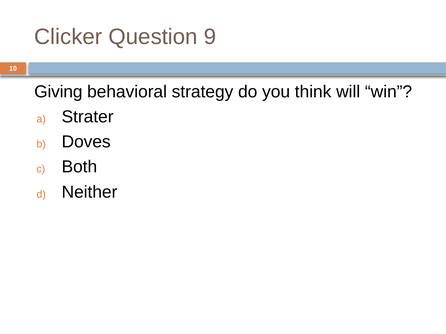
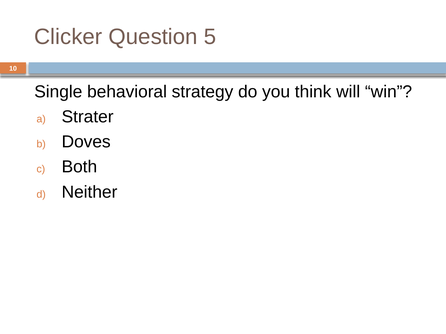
9: 9 -> 5
Giving: Giving -> Single
